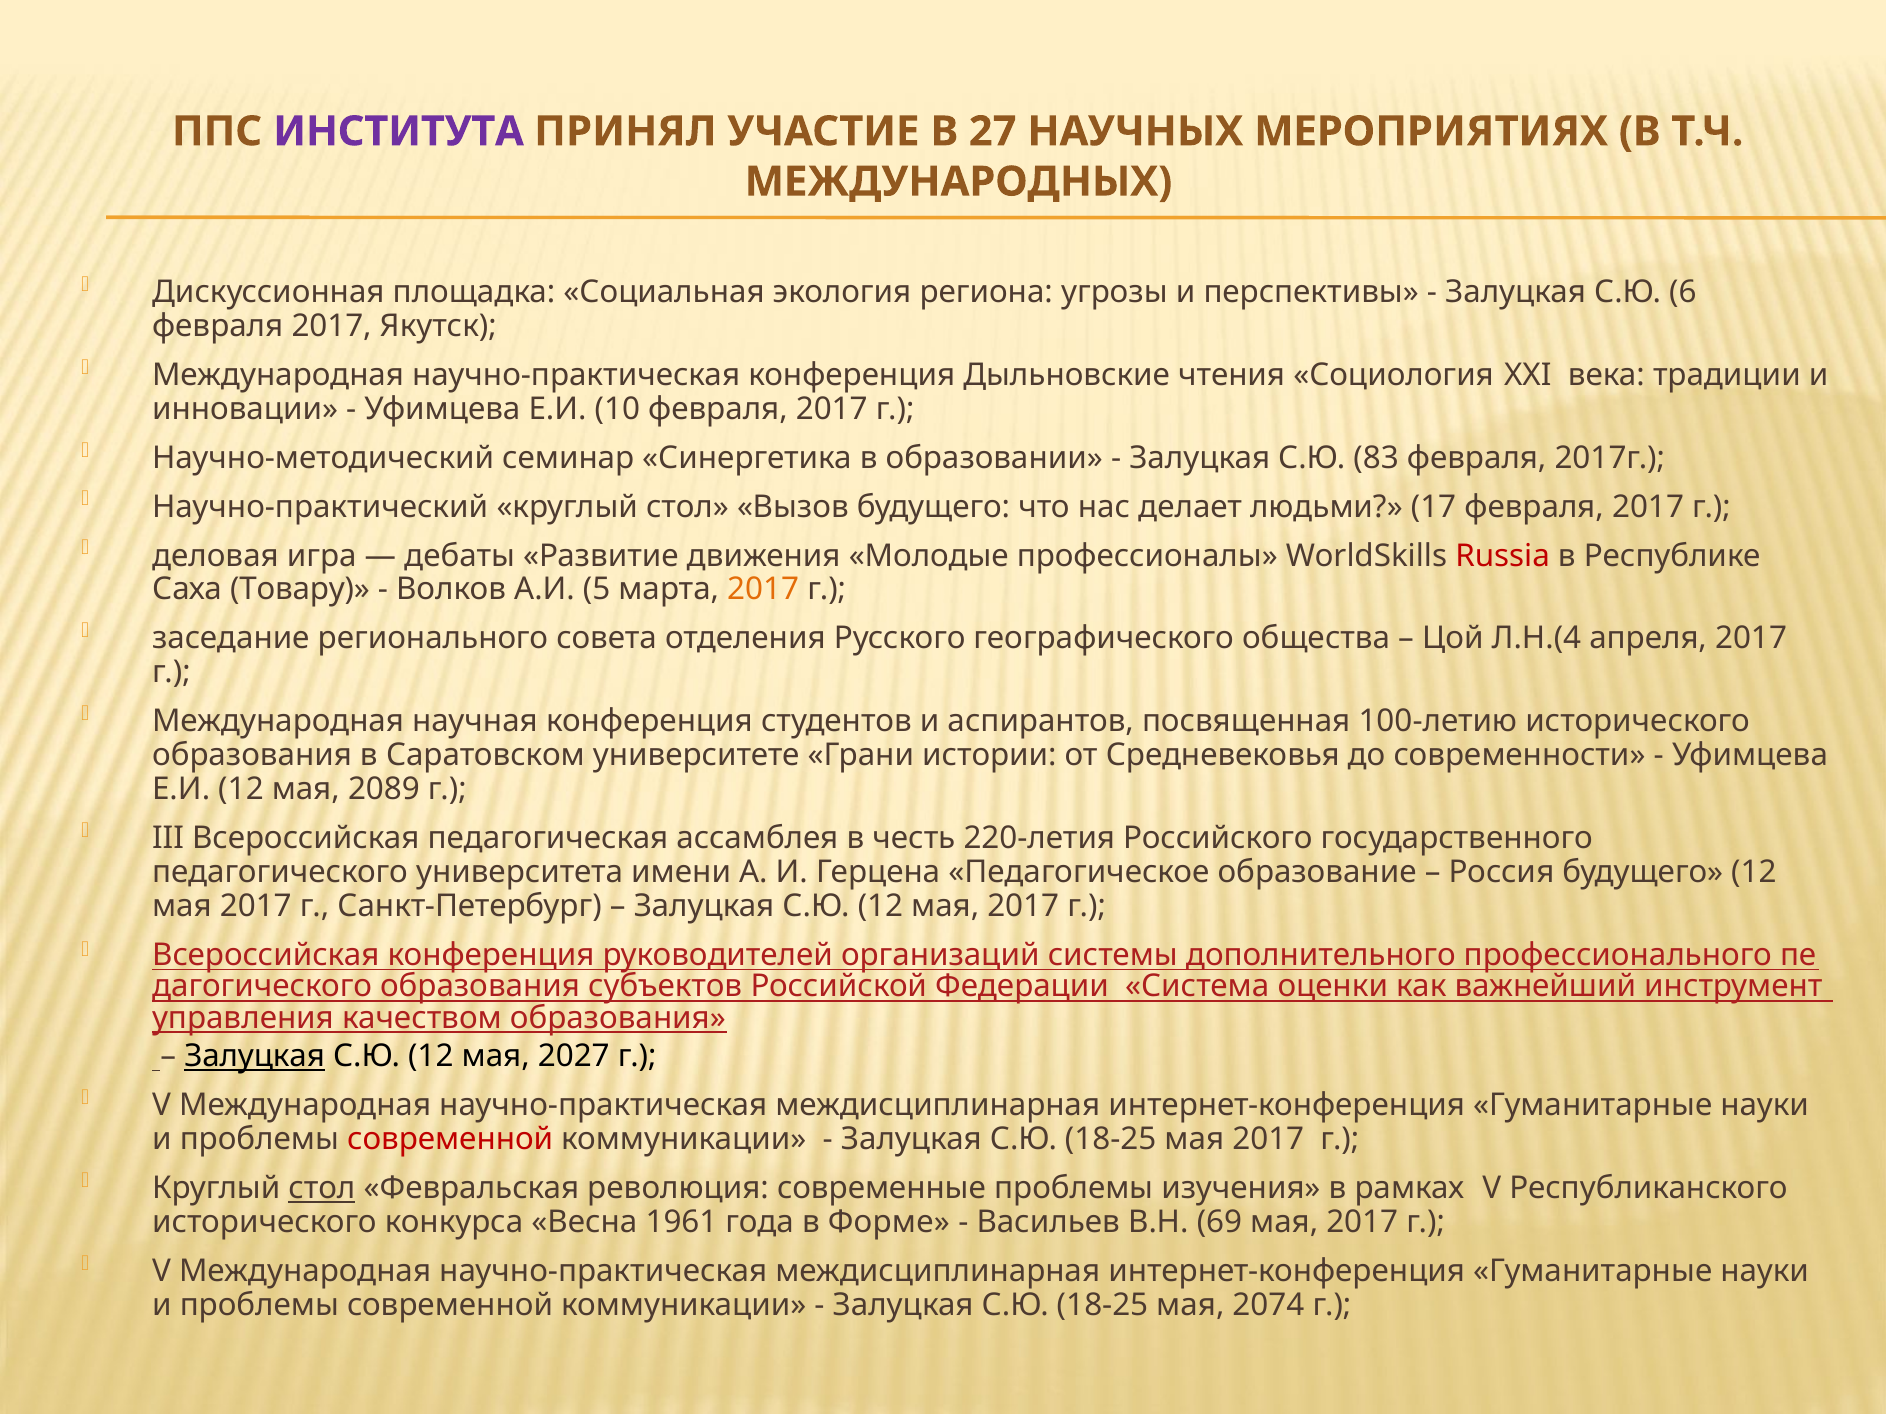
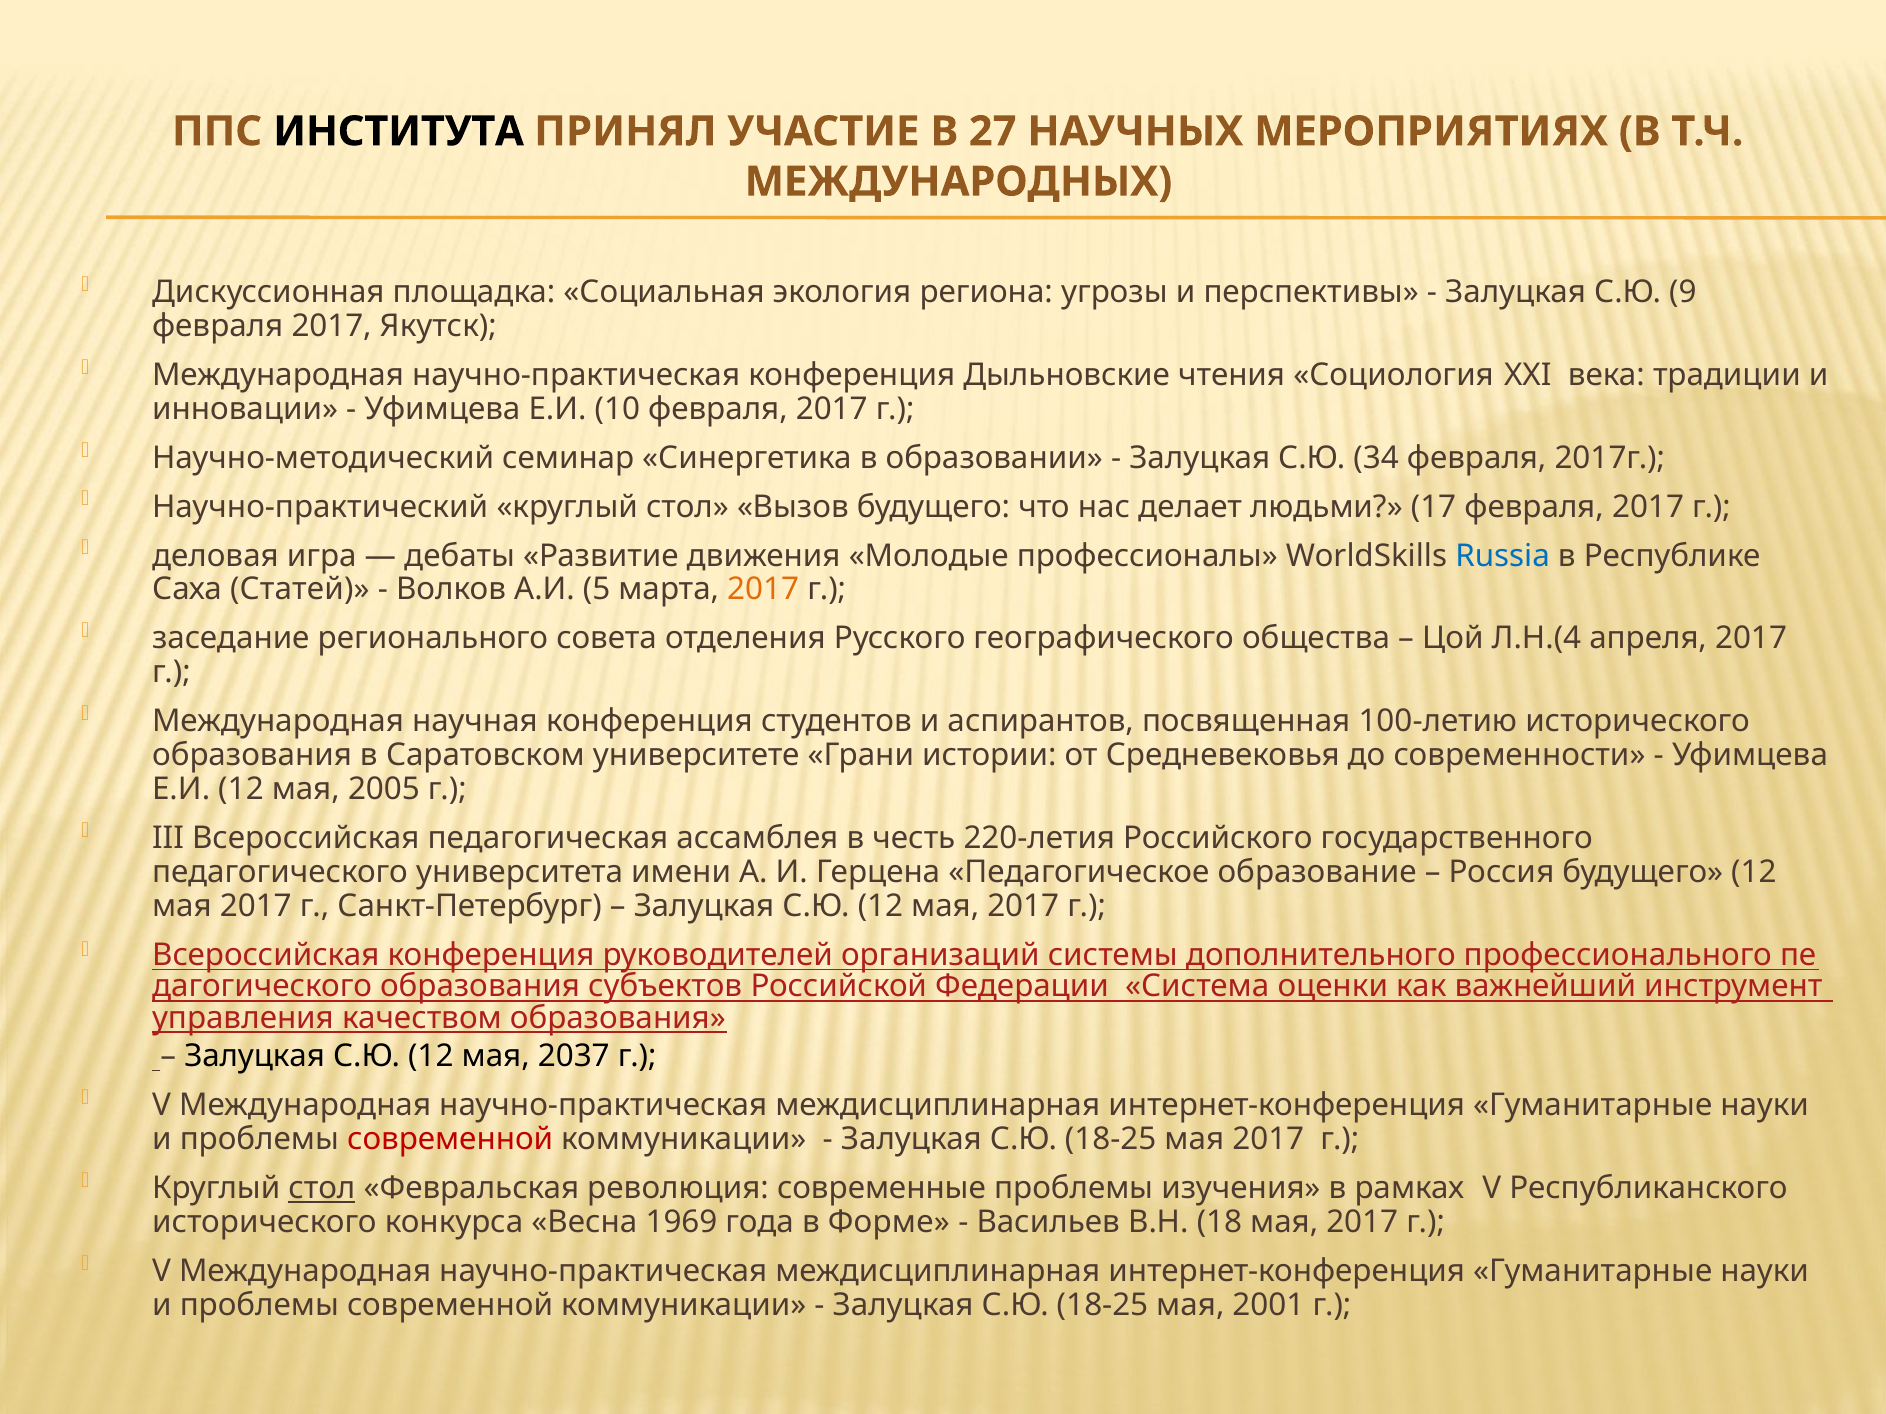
ИНСТИТУТА colour: purple -> black
6: 6 -> 9
83: 83 -> 34
Russia colour: red -> blue
Товару: Товару -> Статей
2089: 2089 -> 2005
Залуцкая at (255, 1057) underline: present -> none
2027: 2027 -> 2037
1961: 1961 -> 1969
69: 69 -> 18
2074: 2074 -> 2001
